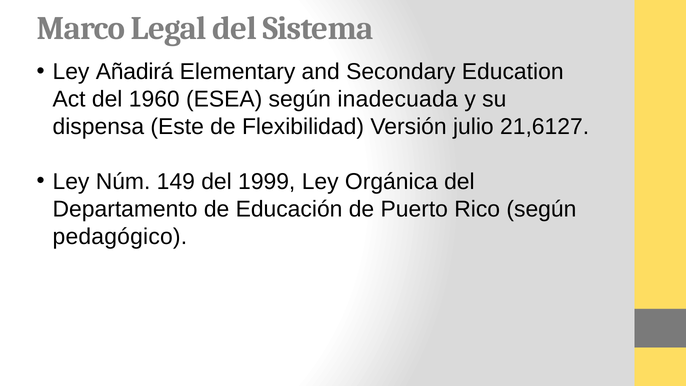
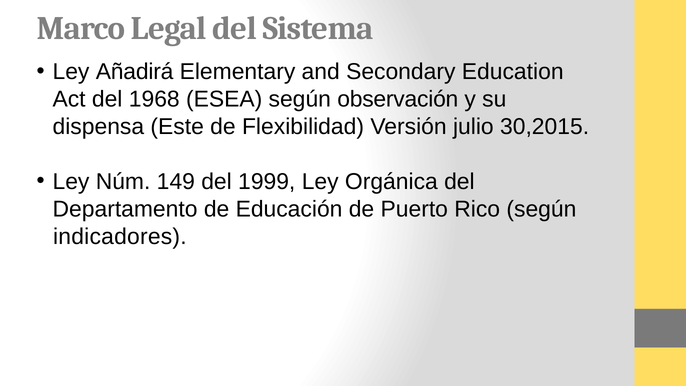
1960: 1960 -> 1968
inadecuada: inadecuada -> observación
21,6127: 21,6127 -> 30,2015
pedagógico: pedagógico -> indicadores
